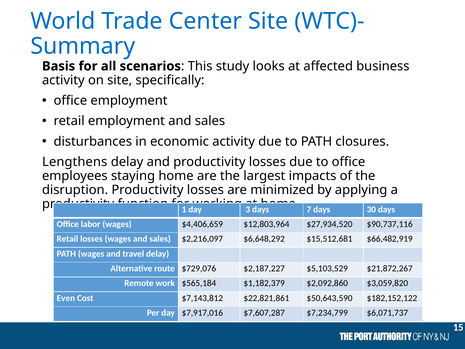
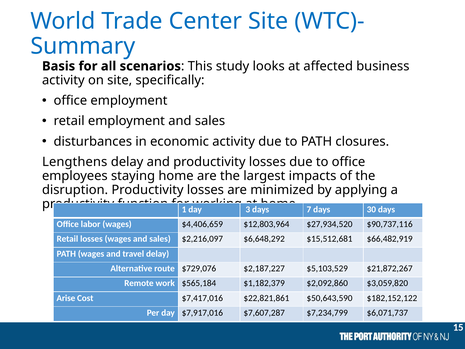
Even: Even -> Arise
$7,143,812: $7,143,812 -> $7,417,016
